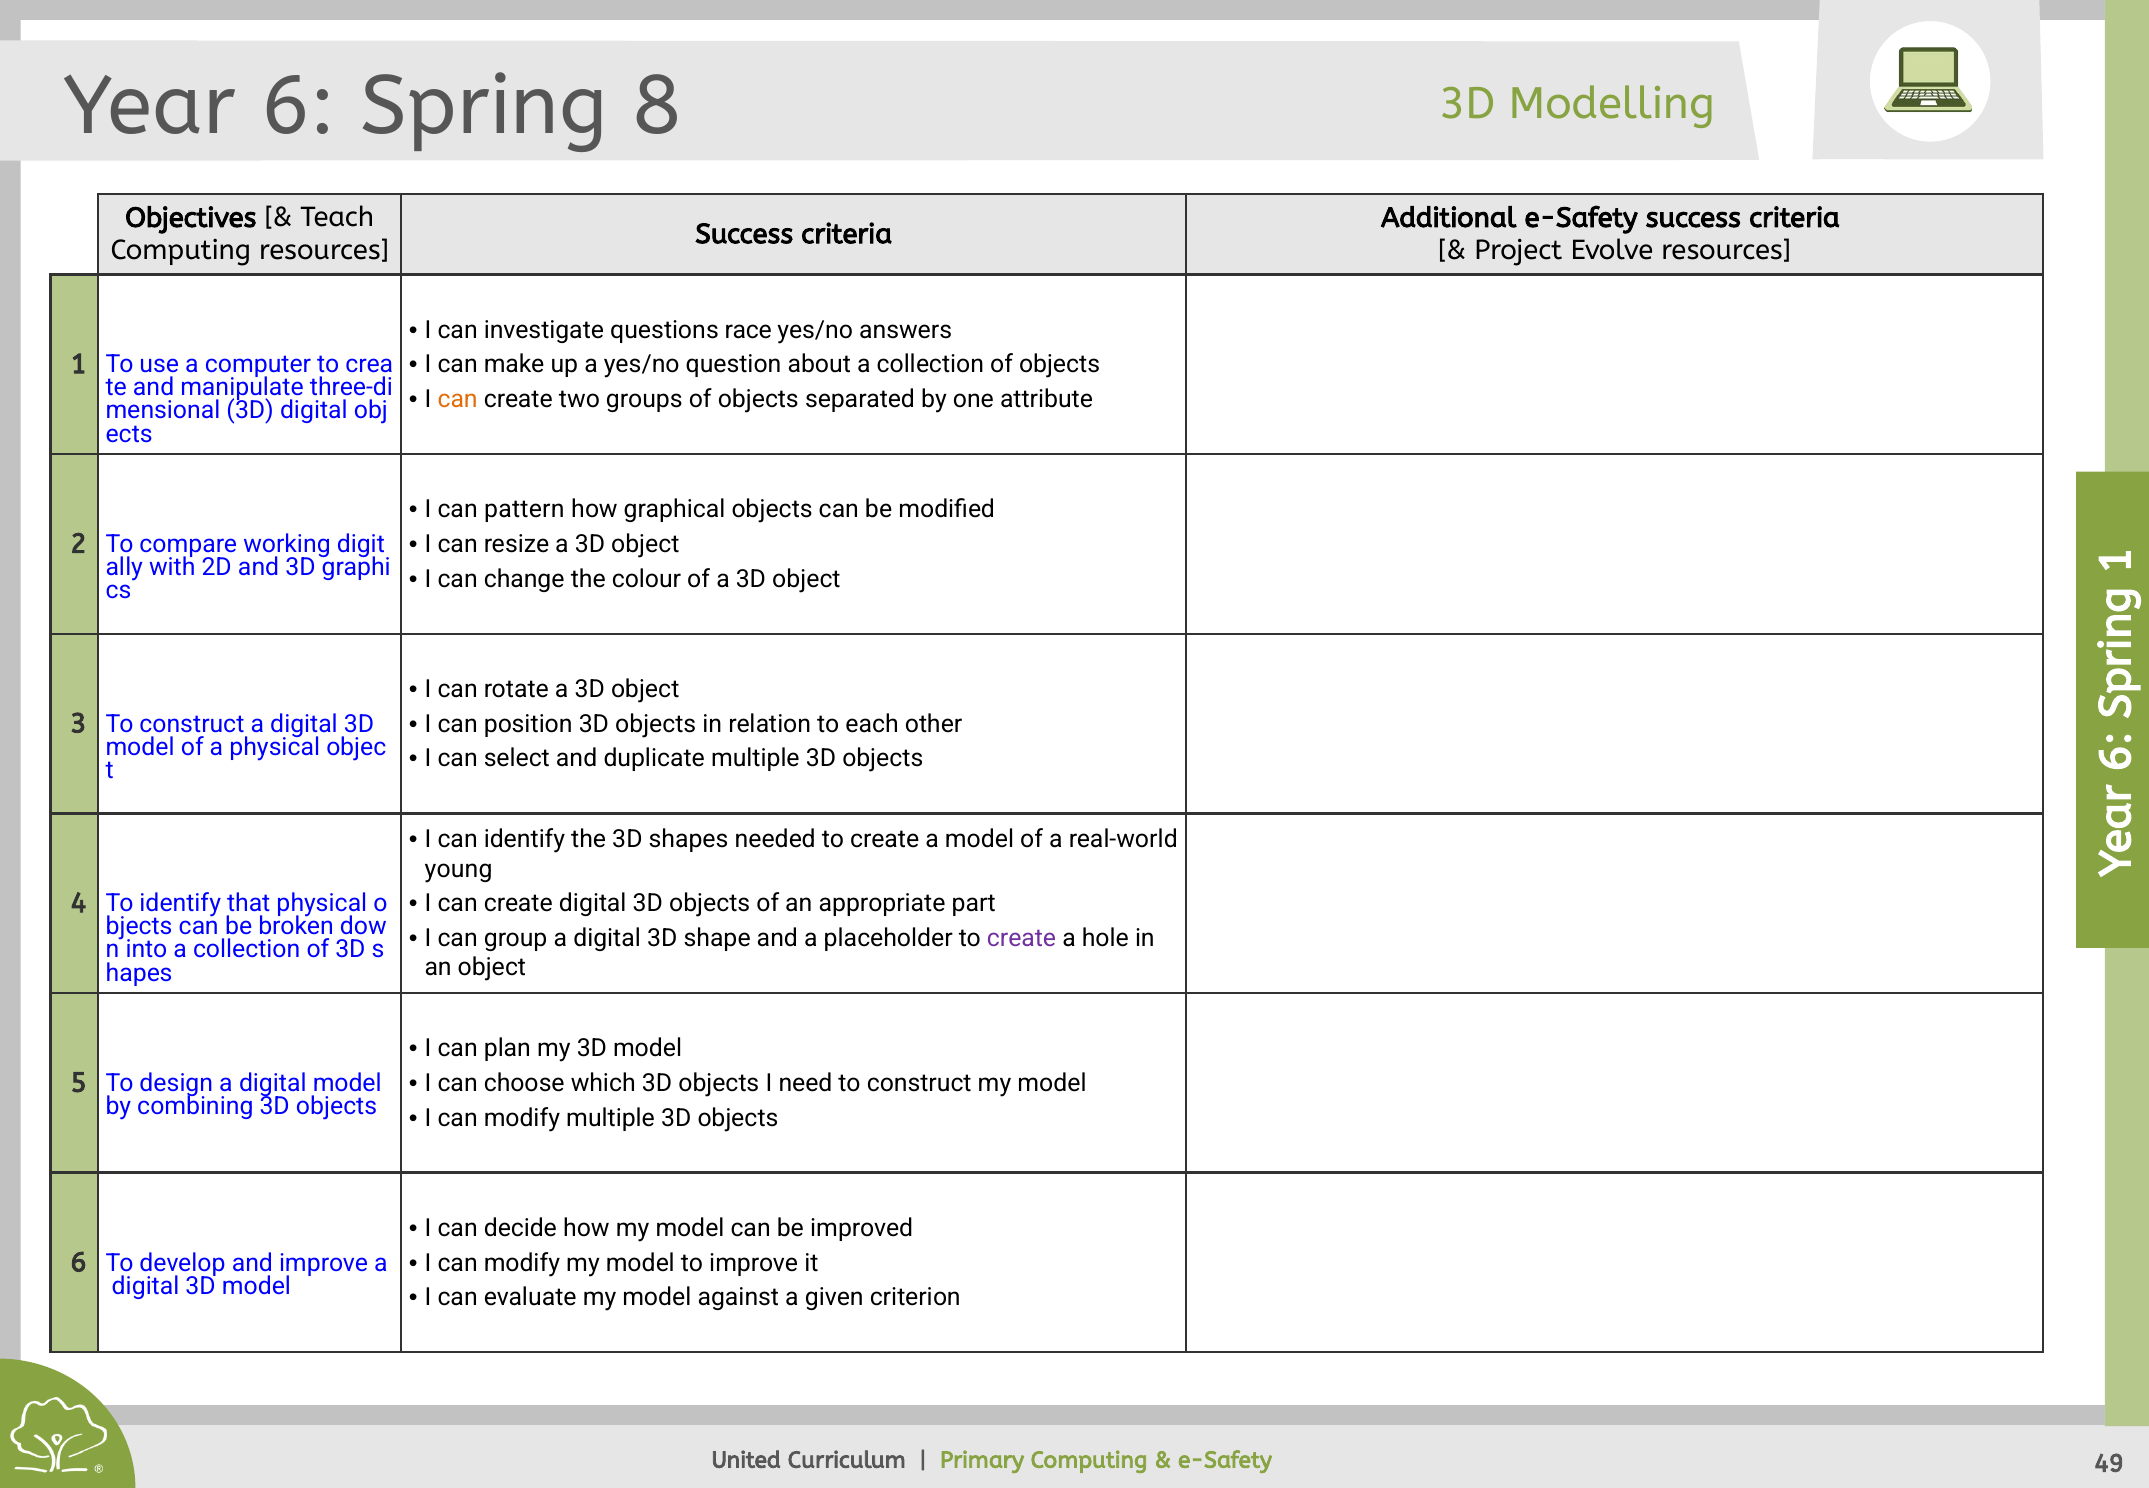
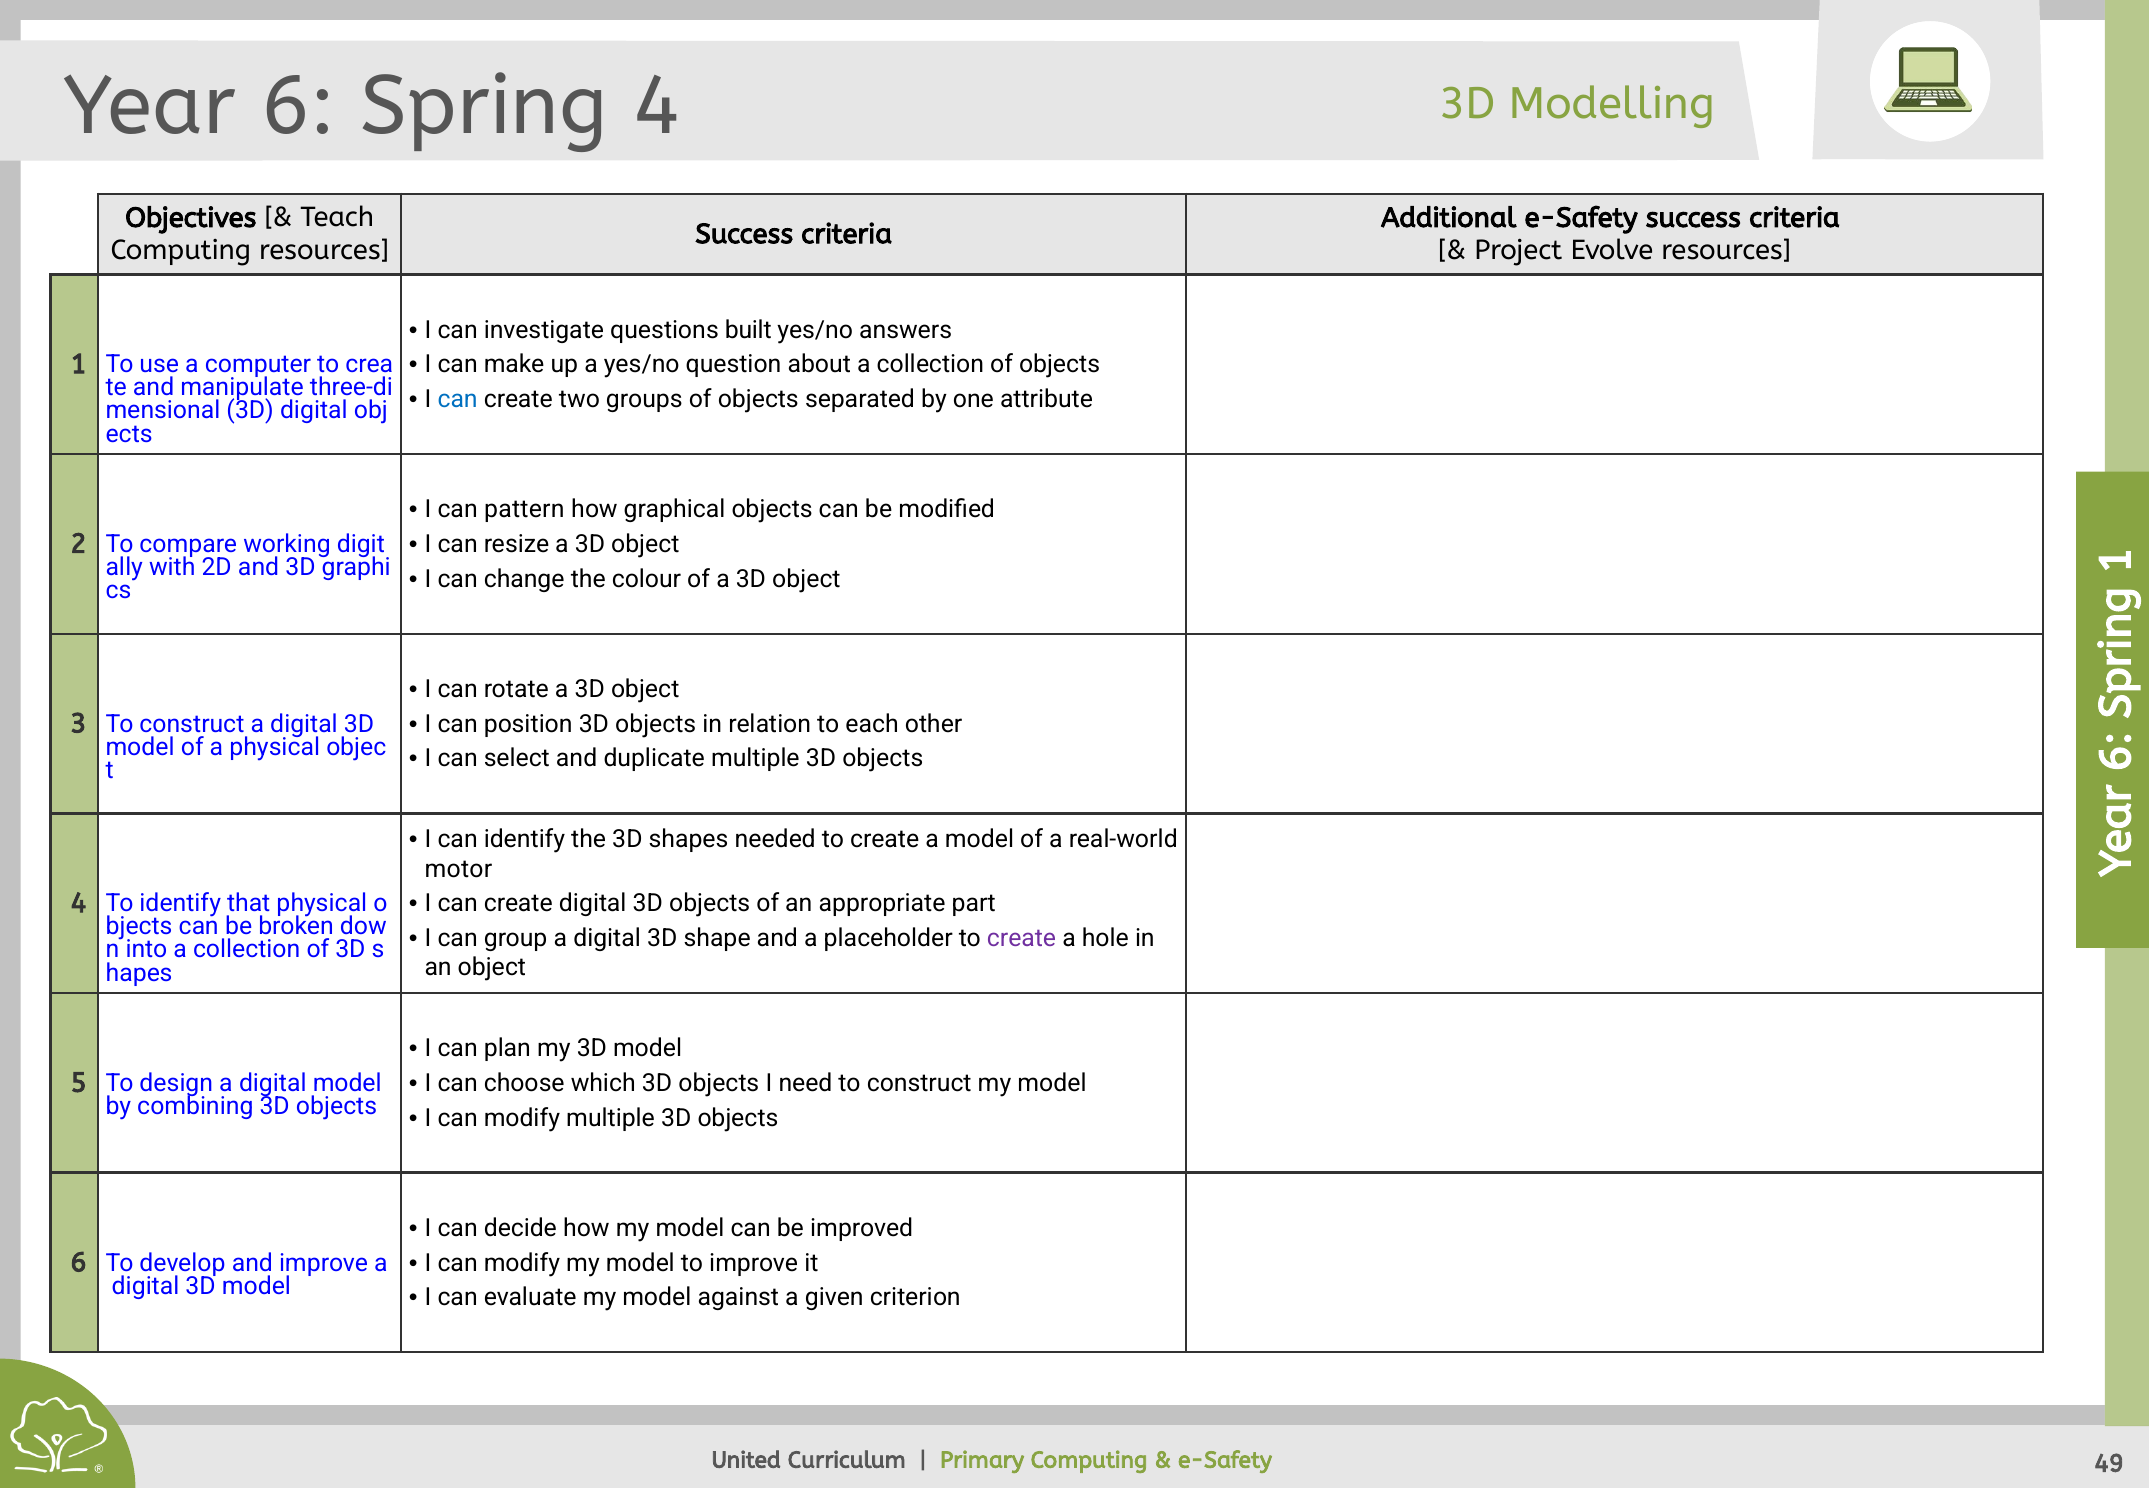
Spring 8: 8 -> 4
race: race -> built
can at (458, 399) colour: orange -> blue
young: young -> motor
